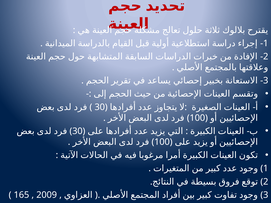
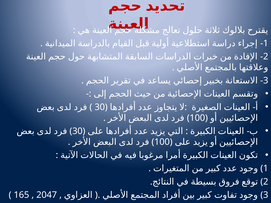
2009: 2009 -> 2047
